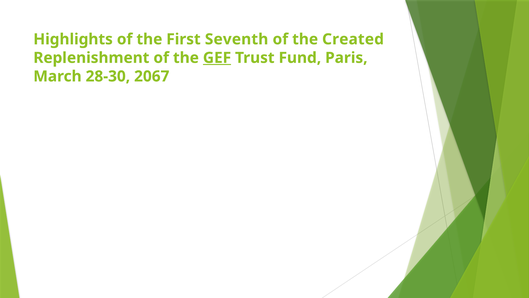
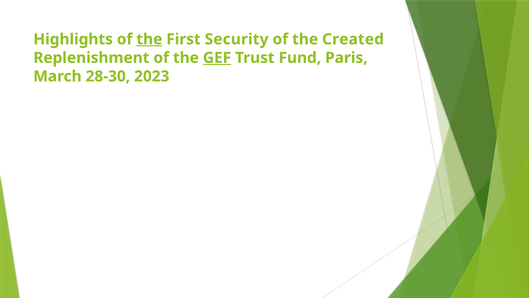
the at (149, 39) underline: none -> present
Seventh: Seventh -> Security
2067: 2067 -> 2023
